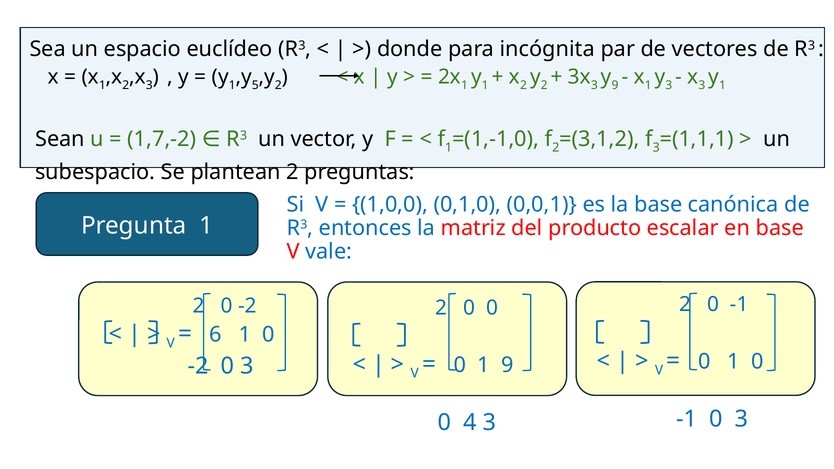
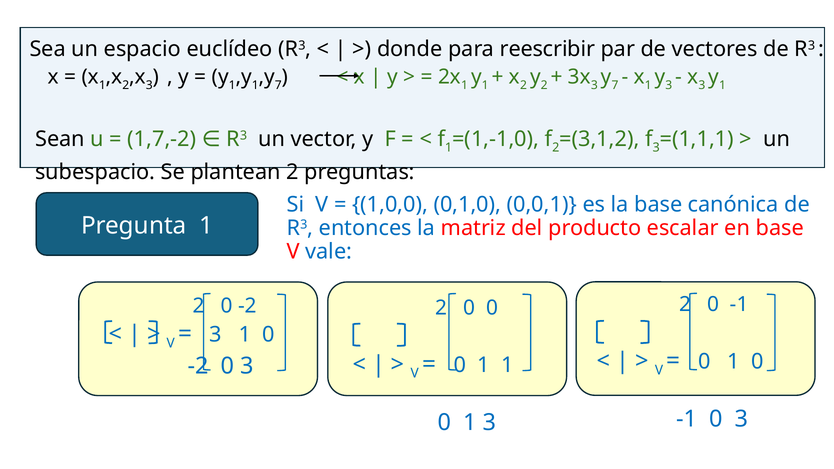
incógnita: incógnita -> reescribir
5 at (255, 85): 5 -> 1
2 at (278, 85): 2 -> 7
y 9: 9 -> 7
6 at (216, 335): 6 -> 3
1 9: 9 -> 1
4 at (470, 423): 4 -> 1
